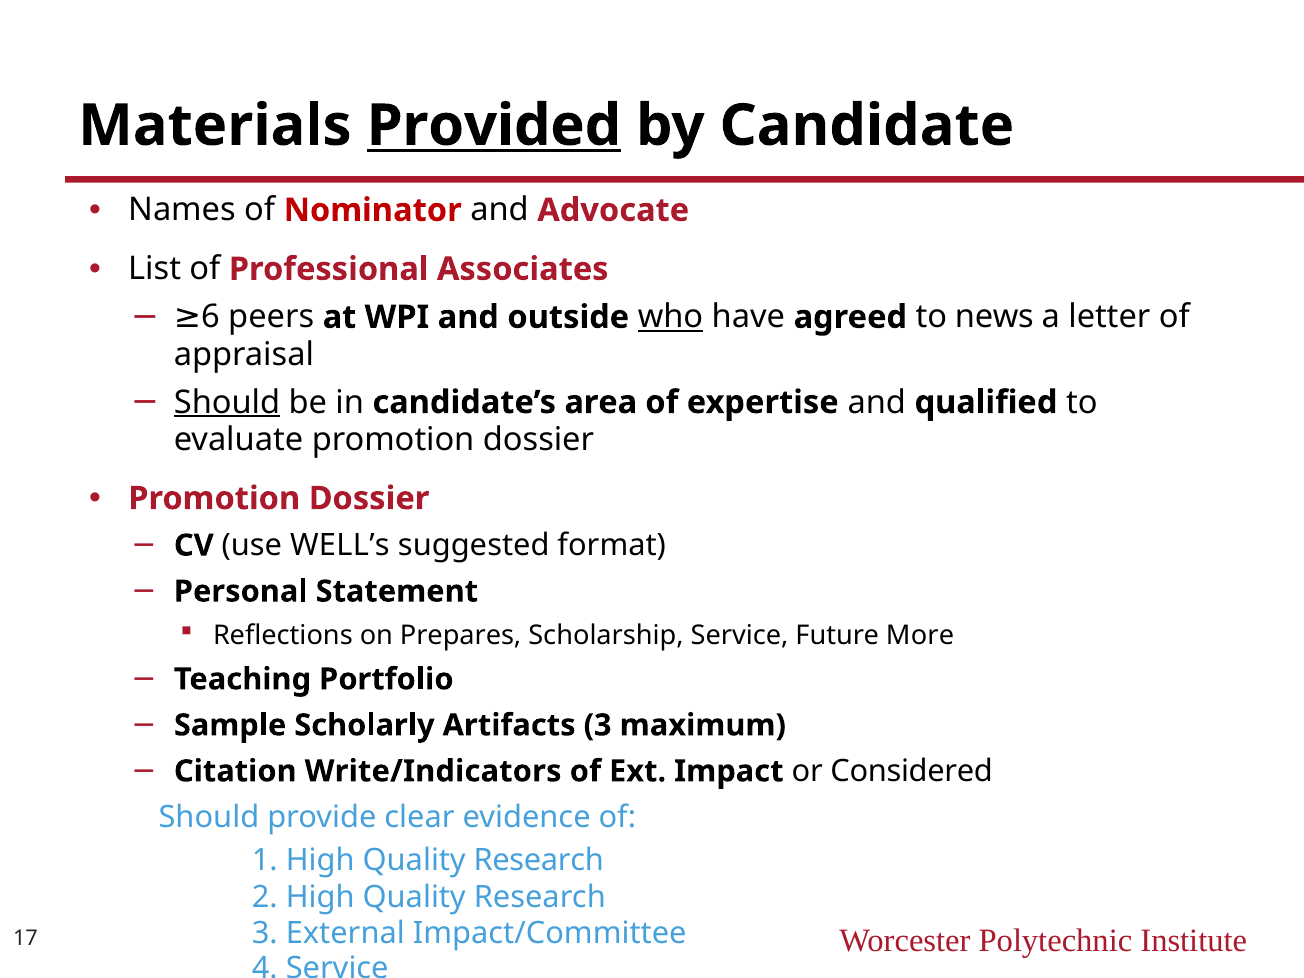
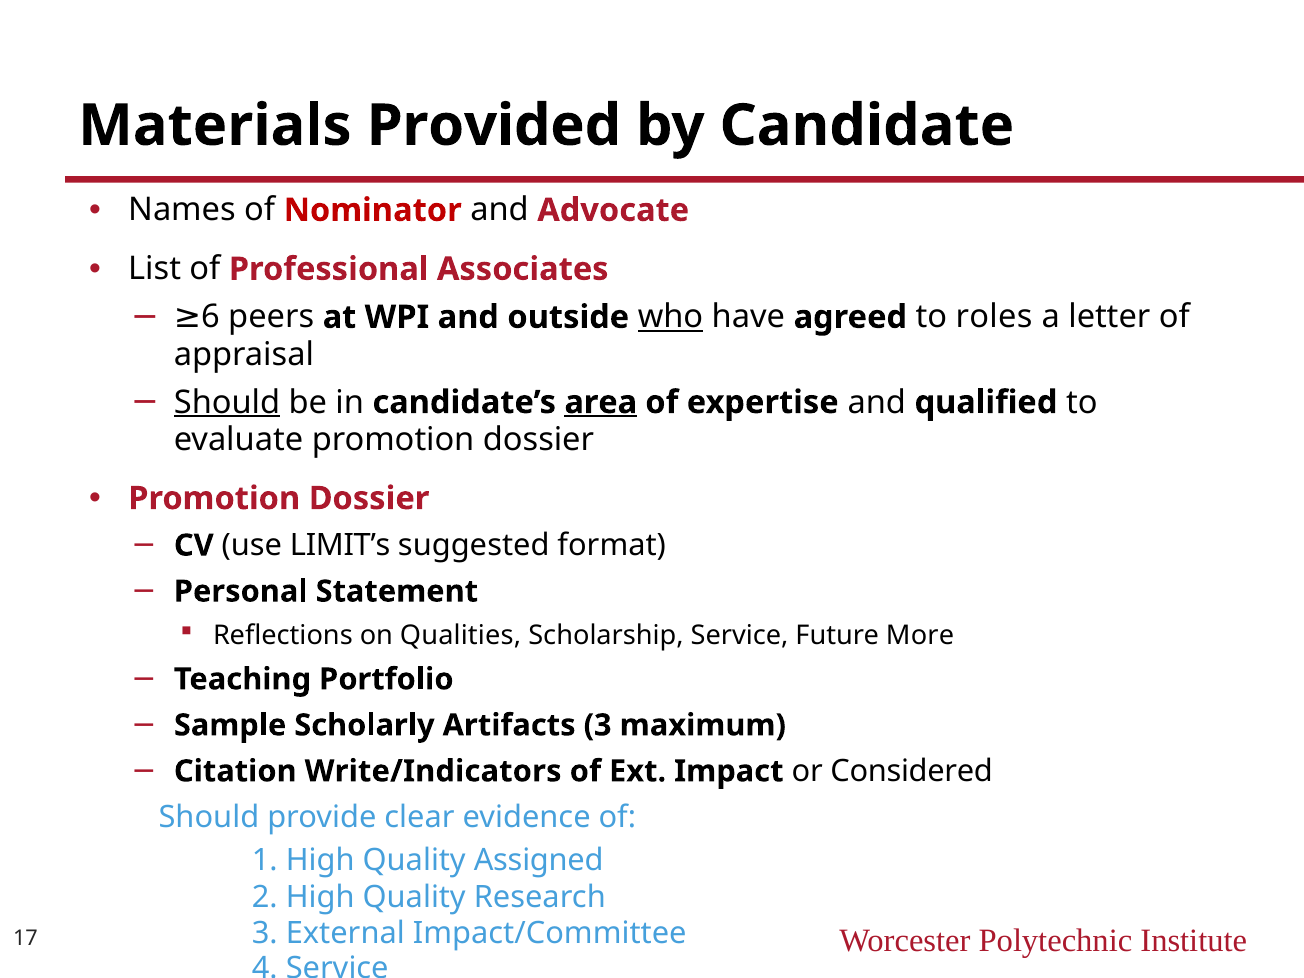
Provided underline: present -> none
news: news -> roles
area underline: none -> present
WELL’s: WELL’s -> LIMIT’s
Prepares: Prepares -> Qualities
1 High Quality Research: Research -> Assigned
